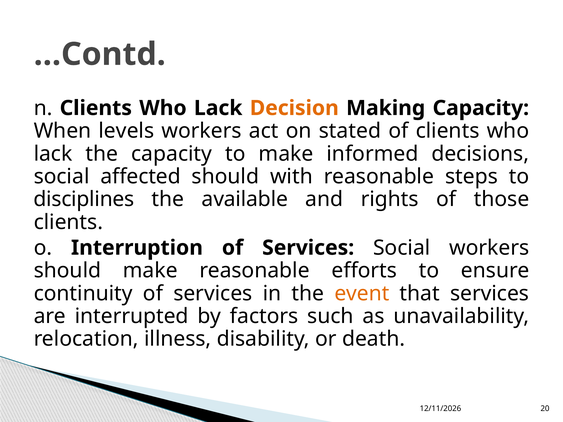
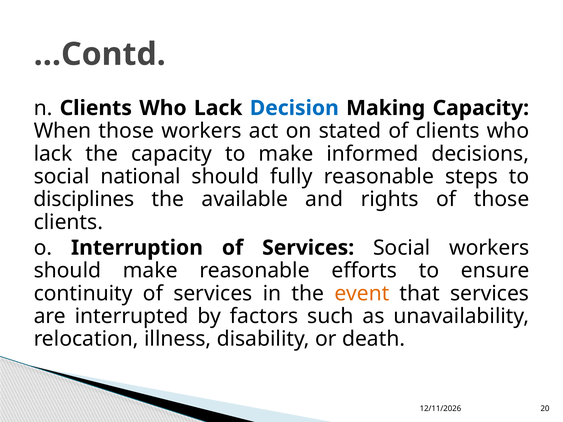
Decision colour: orange -> blue
When levels: levels -> those
affected: affected -> national
with: with -> fully
